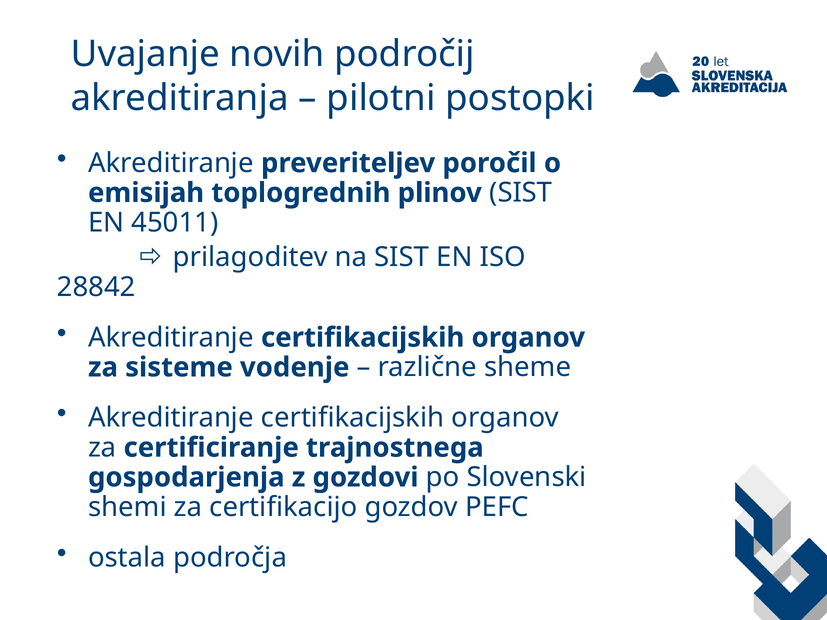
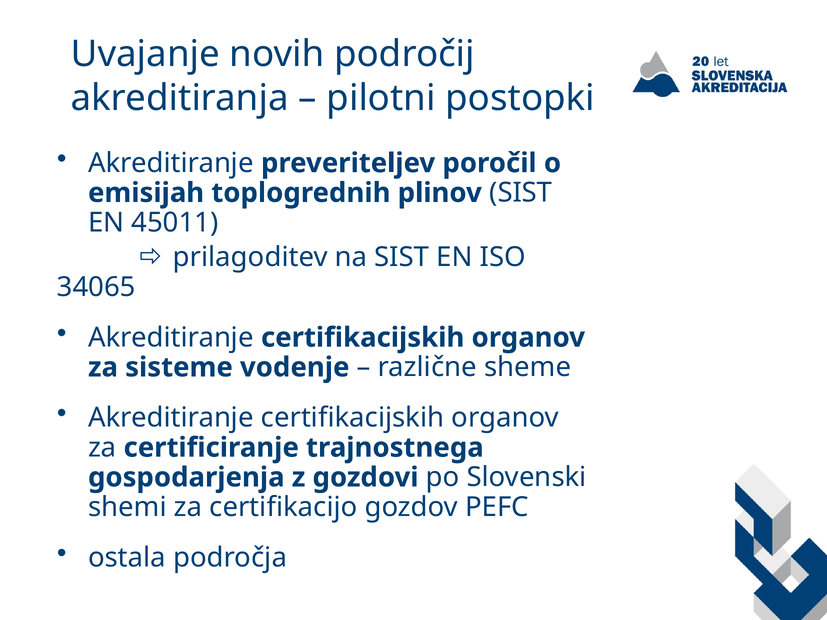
28842: 28842 -> 34065
